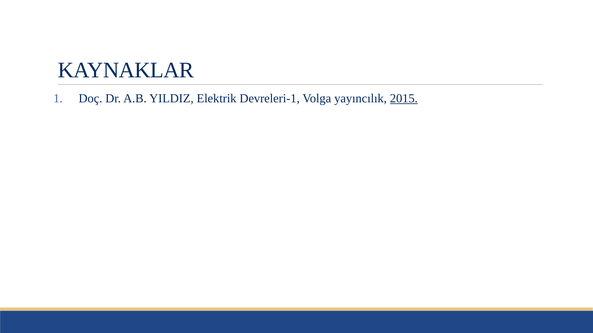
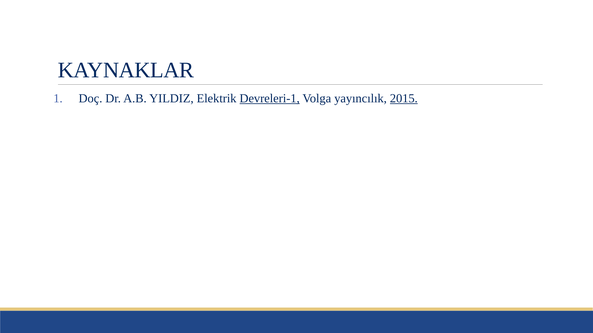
Devreleri-1 underline: none -> present
